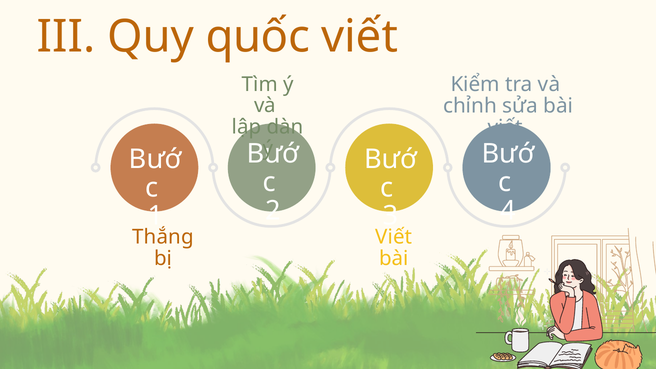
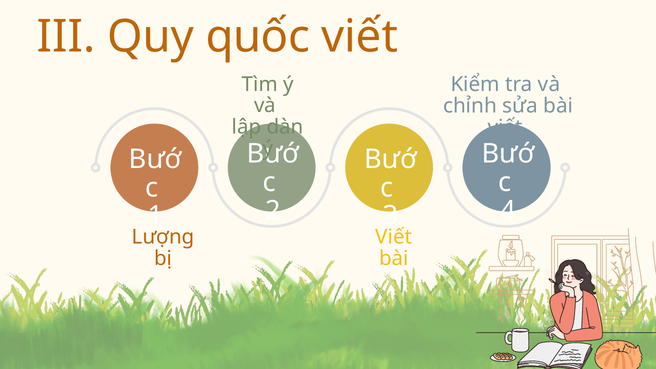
Thắng: Thắng -> Lượng
